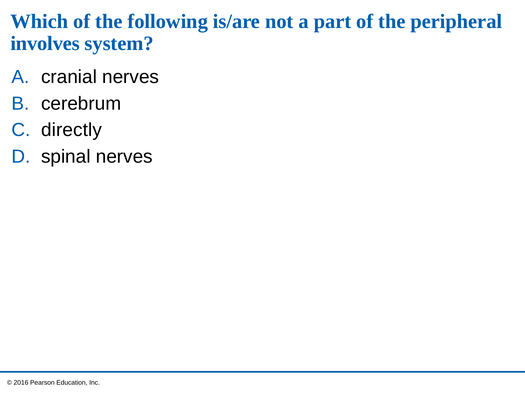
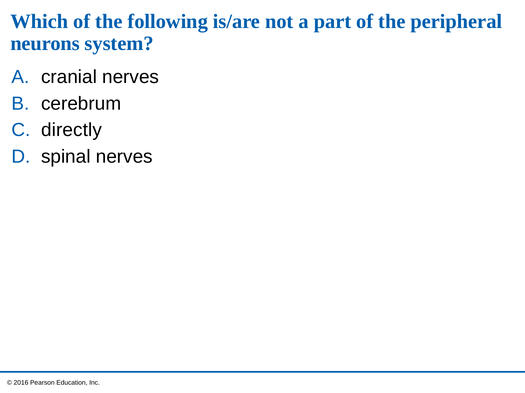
involves: involves -> neurons
